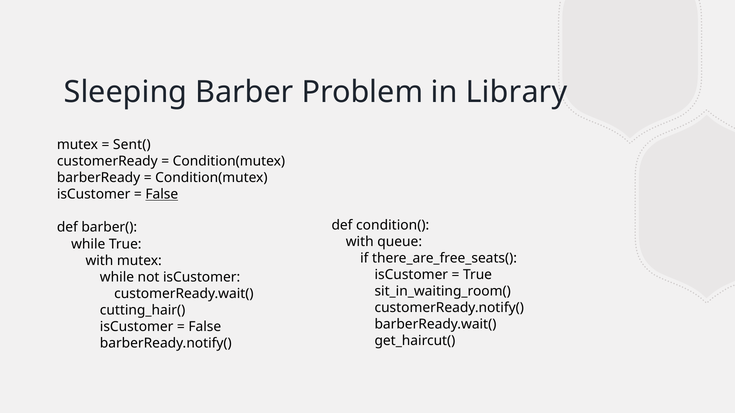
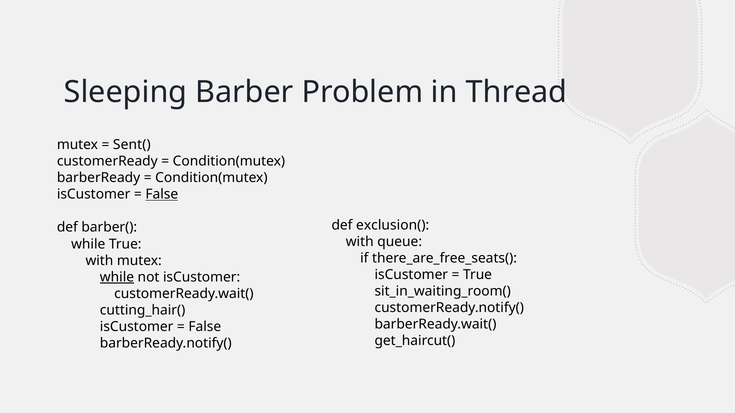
Library: Library -> Thread
condition(: condition( -> exclusion(
while at (117, 277) underline: none -> present
